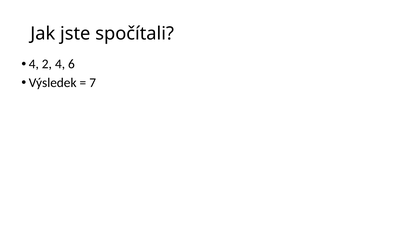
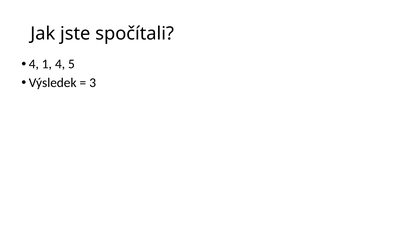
2: 2 -> 1
6: 6 -> 5
7: 7 -> 3
